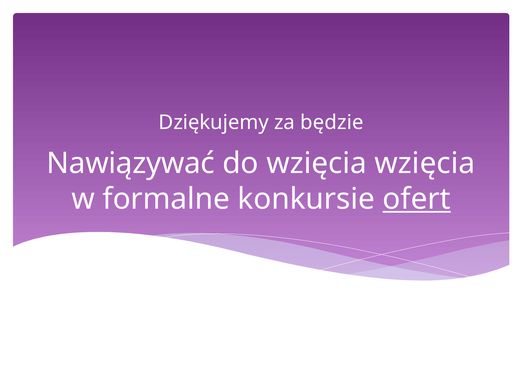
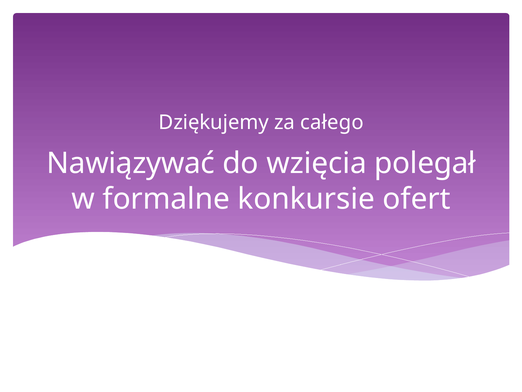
będzie: będzie -> całego
wzięcia wzięcia: wzięcia -> polegał
ofert underline: present -> none
